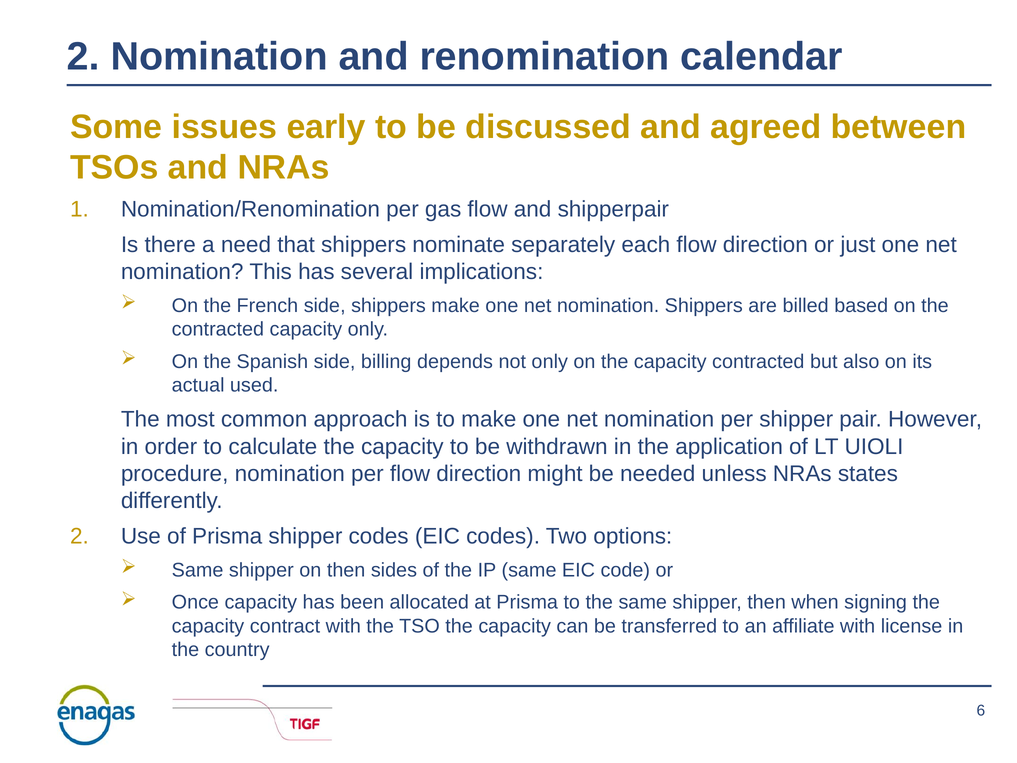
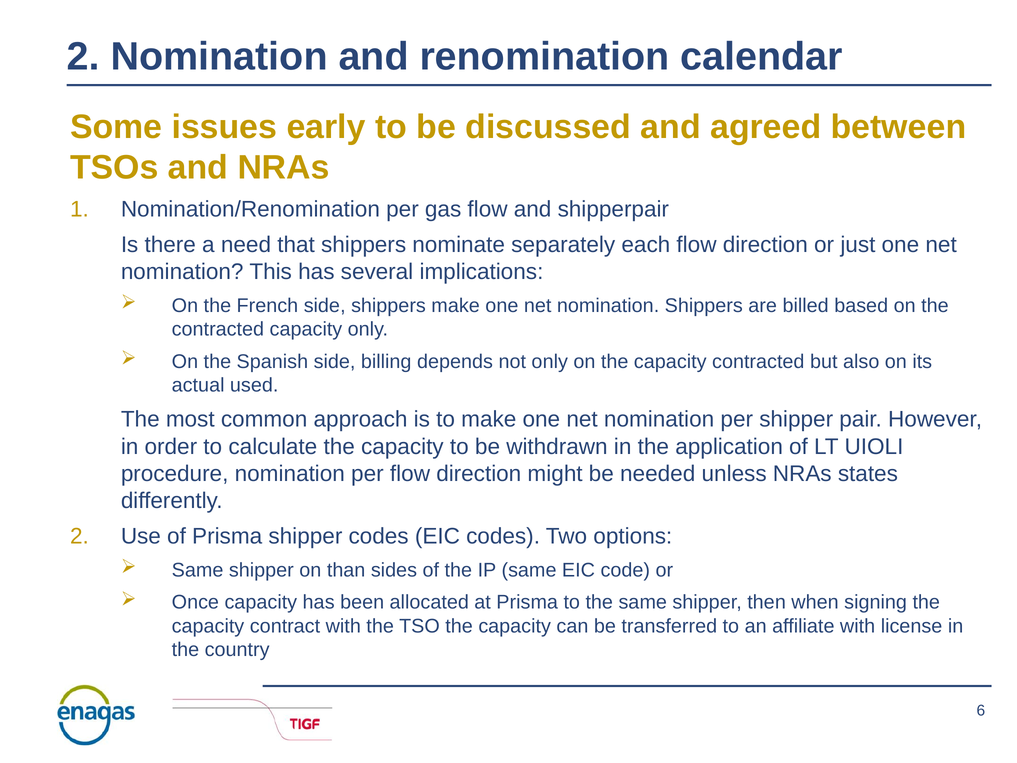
on then: then -> than
